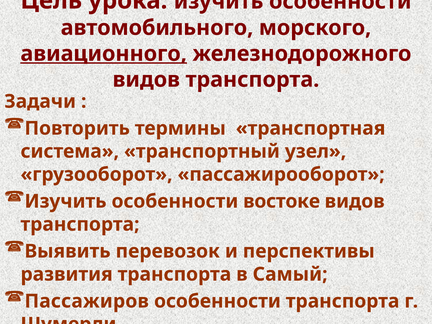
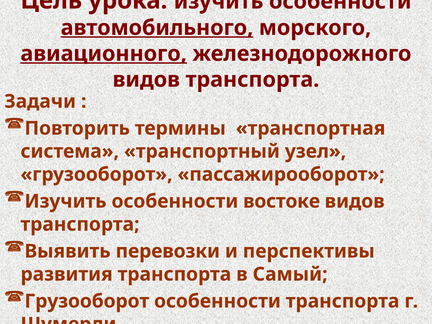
автомобильного underline: none -> present
перевозок: перевозок -> перевозки
Пассажиров at (87, 301): Пассажиров -> Грузооборот
